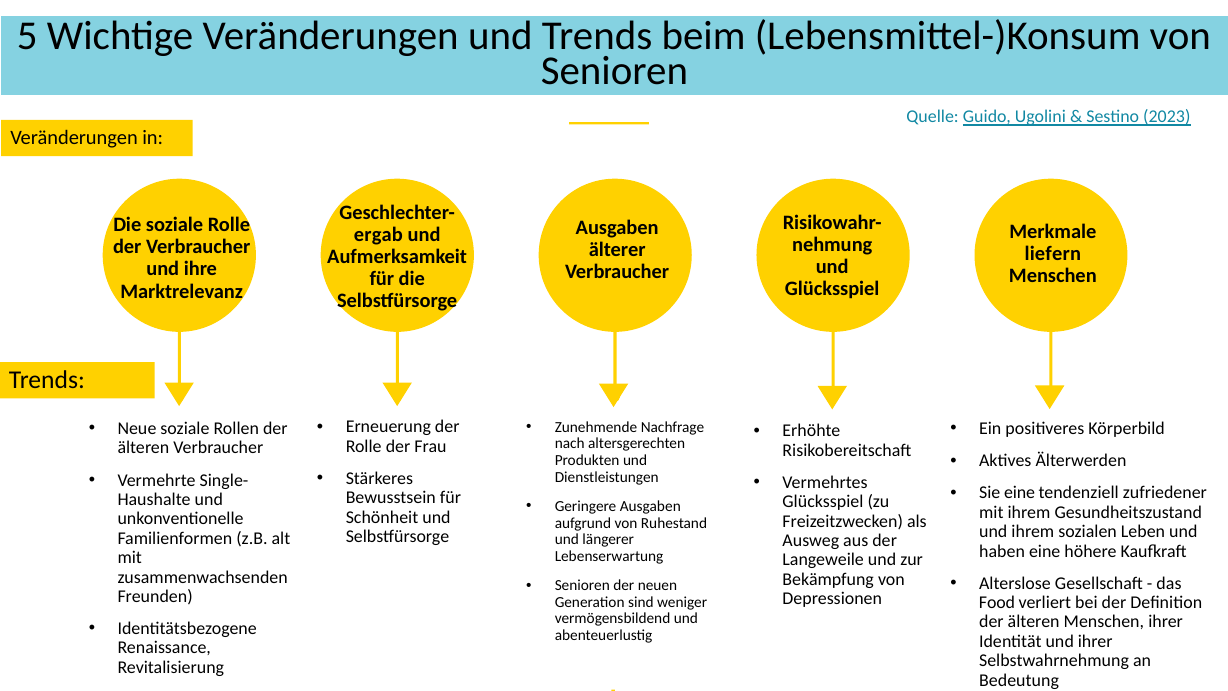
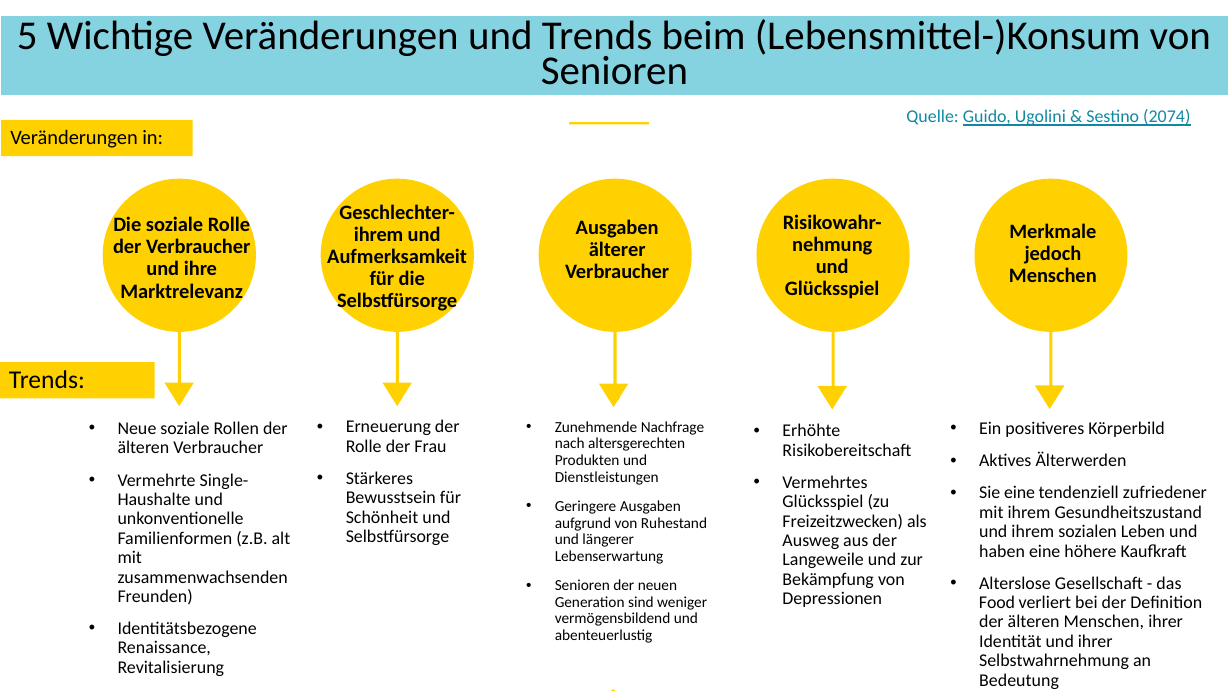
2023: 2023 -> 2074
ergab at (378, 235): ergab -> ihrem
liefern: liefern -> jedoch
